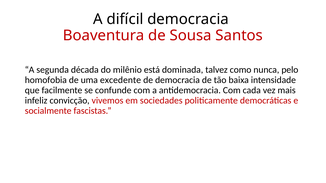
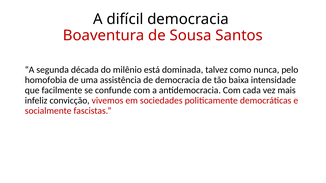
excedente: excedente -> assistência
